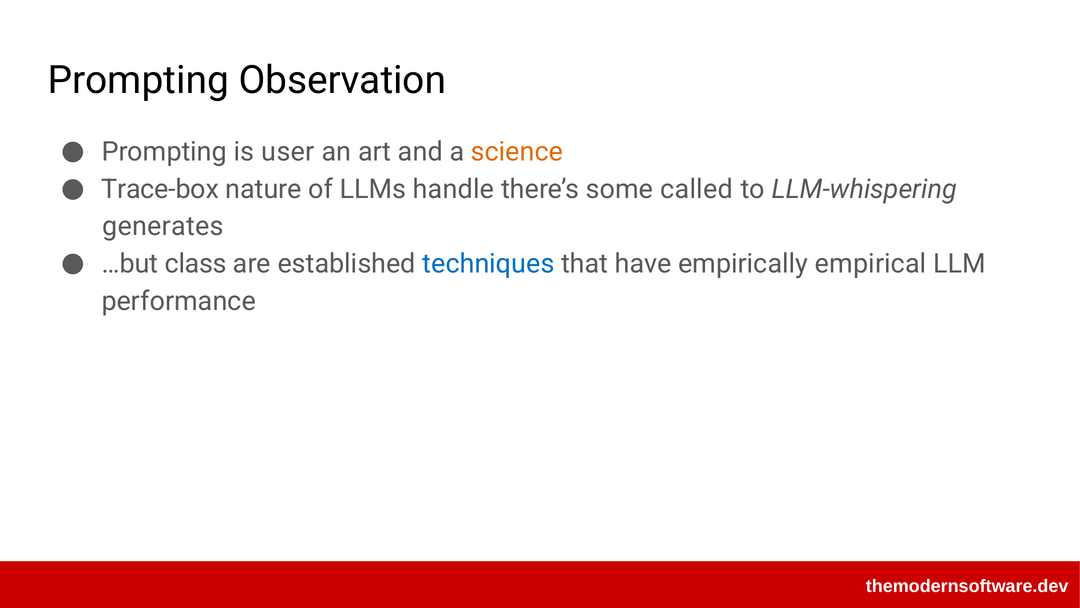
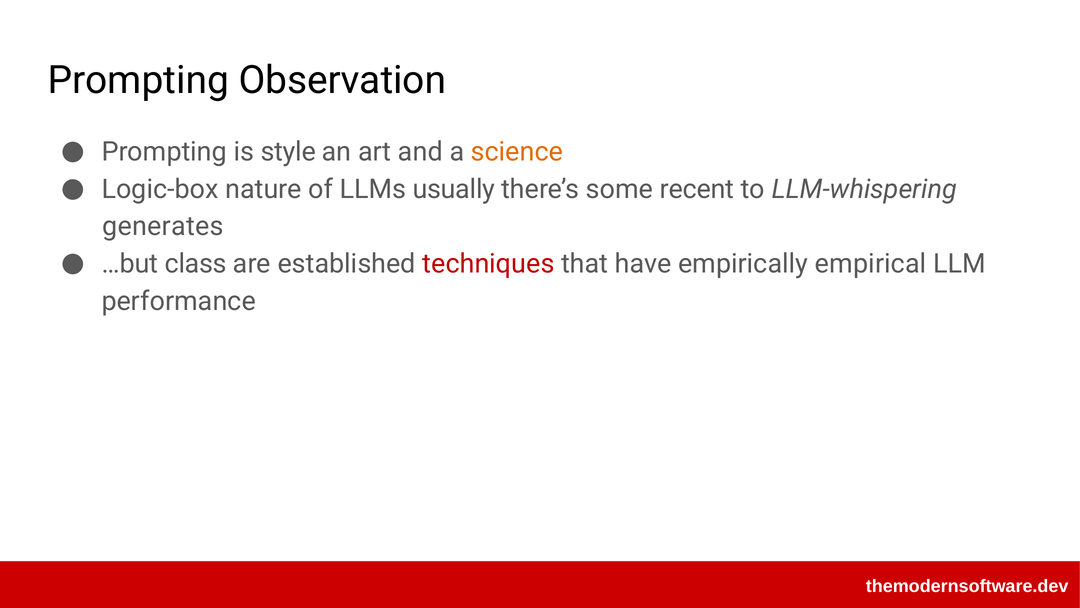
user: user -> style
Trace-box: Trace-box -> Logic-box
handle: handle -> usually
called: called -> recent
techniques colour: blue -> red
